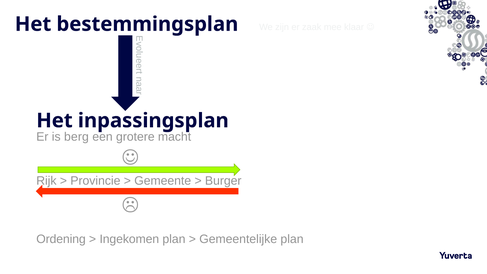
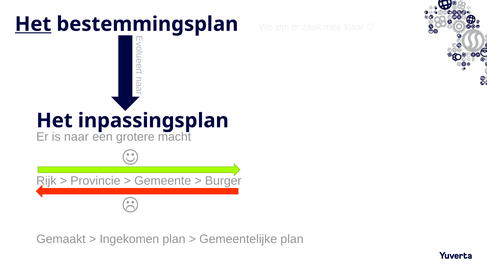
Het at (33, 24) underline: none -> present
berg: berg -> naar
Ordening: Ordening -> Gemaakt
